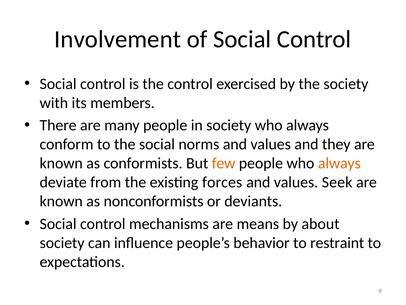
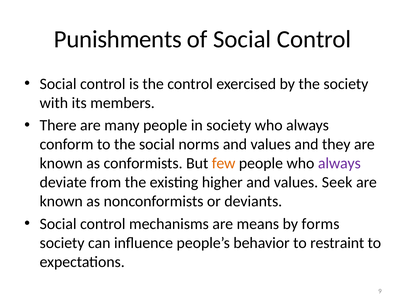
Involvement: Involvement -> Punishments
always at (339, 163) colour: orange -> purple
forces: forces -> higher
about: about -> forms
